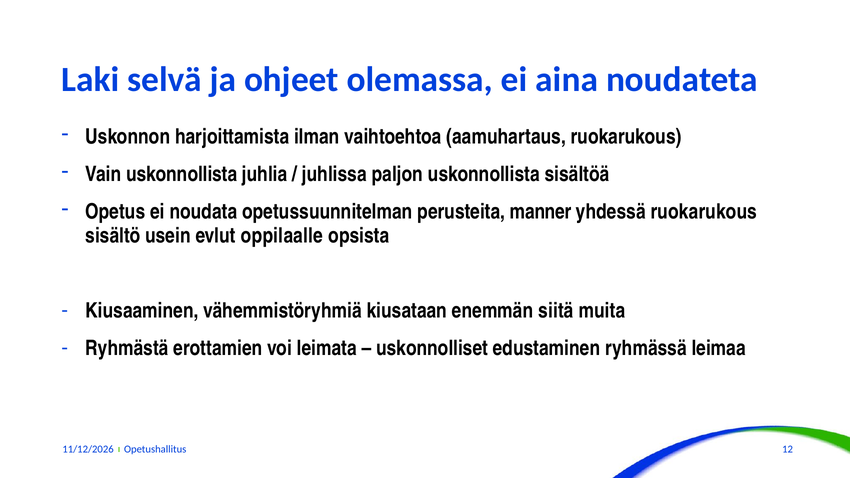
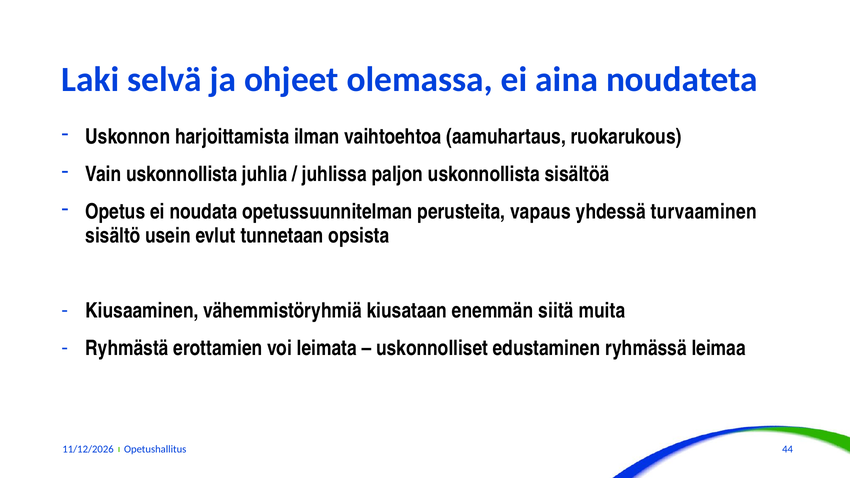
manner: manner -> vapaus
yhdessä ruokarukous: ruokarukous -> turvaaminen
oppilaalle: oppilaalle -> tunnetaan
12: 12 -> 44
